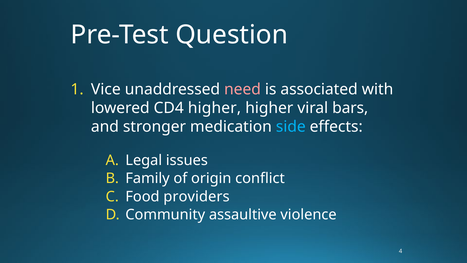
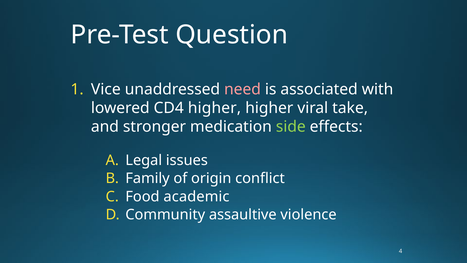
bars: bars -> take
side colour: light blue -> light green
providers: providers -> academic
